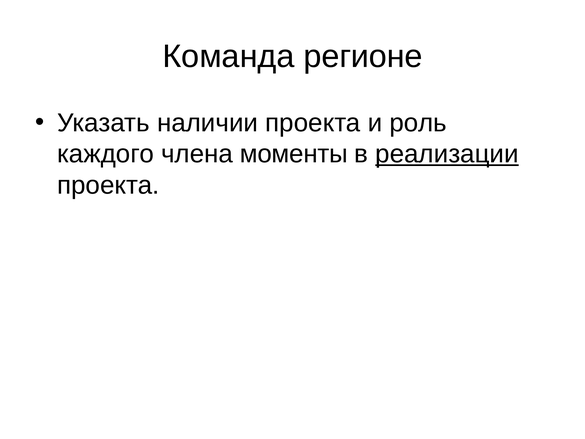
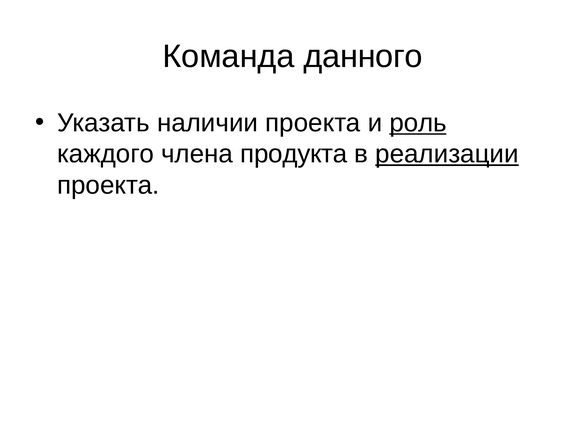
регионе: регионе -> данного
роль underline: none -> present
моменты: моменты -> продукта
